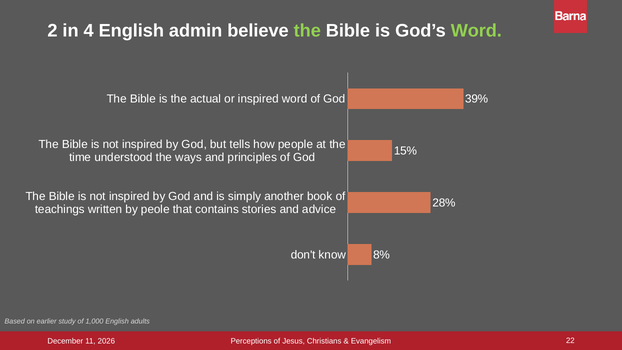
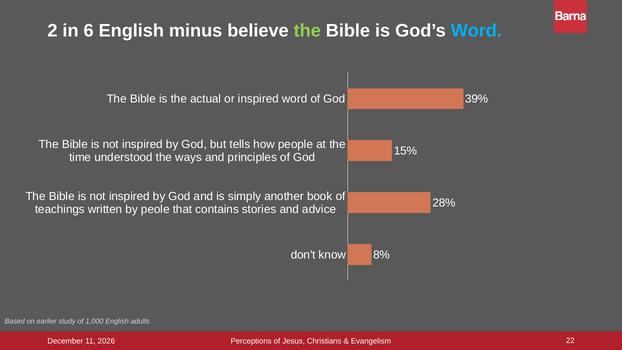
4: 4 -> 6
admin: admin -> minus
Word at (476, 31) colour: light green -> light blue
